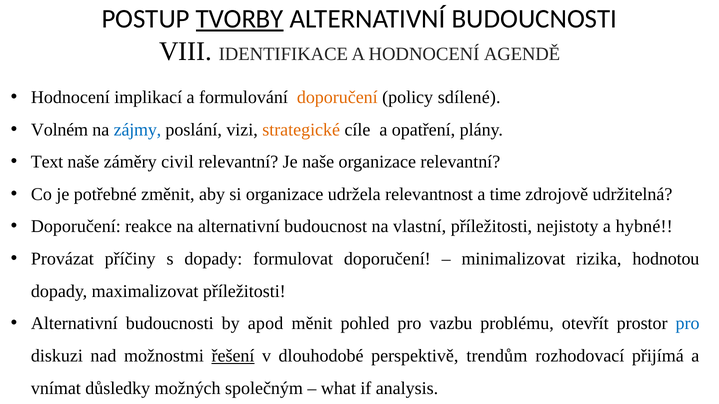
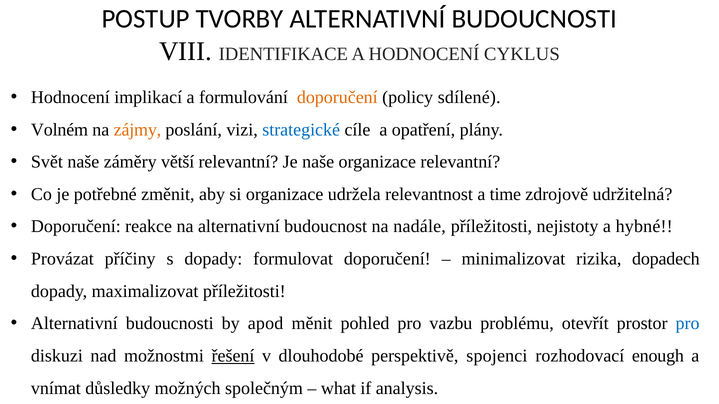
TVORBY underline: present -> none
AGENDĚ: AGENDĚ -> CYKLUS
zájmy colour: blue -> orange
strategické colour: orange -> blue
Text: Text -> Svět
civil: civil -> větší
vlastní: vlastní -> nadále
hodnotou: hodnotou -> dopadech
trendům: trendům -> spojenci
přijímá: přijímá -> enough
